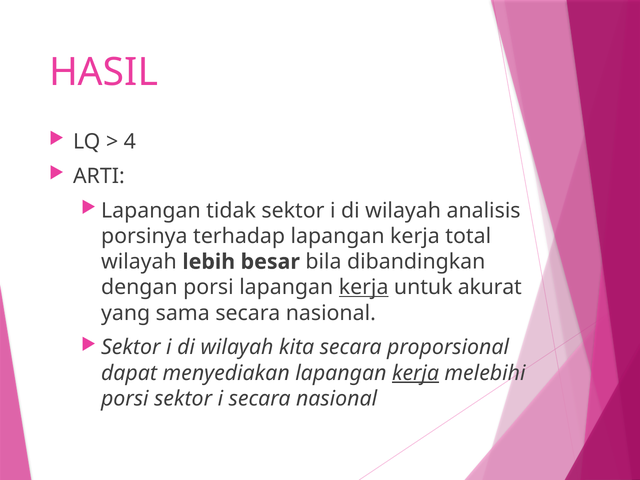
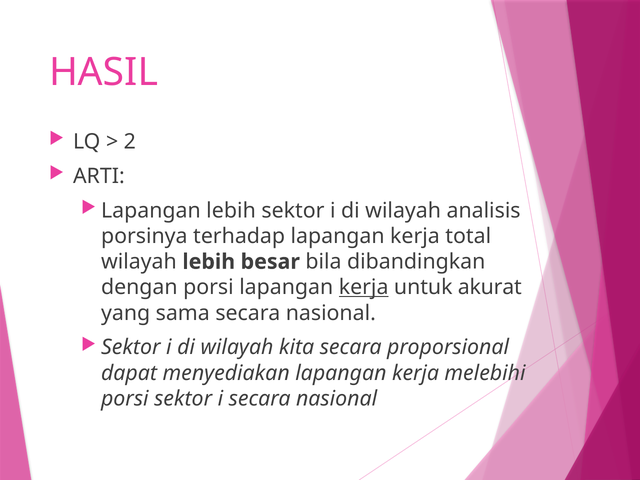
4: 4 -> 2
Lapangan tidak: tidak -> lebih
kerja at (416, 373) underline: present -> none
